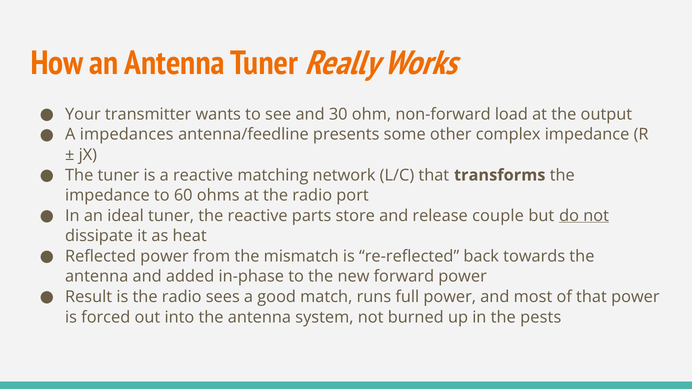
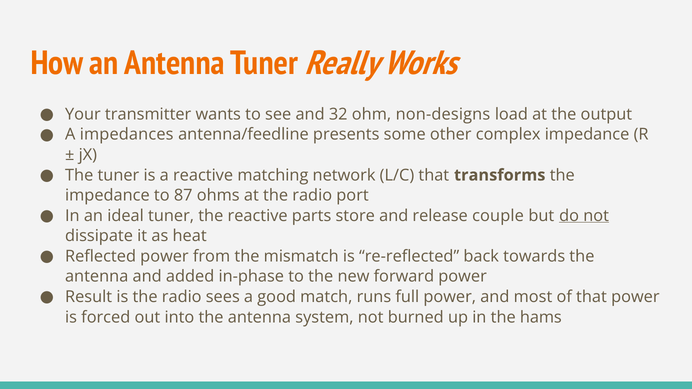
30: 30 -> 32
non-forward: non-forward -> non-designs
60: 60 -> 87
pests: pests -> hams
